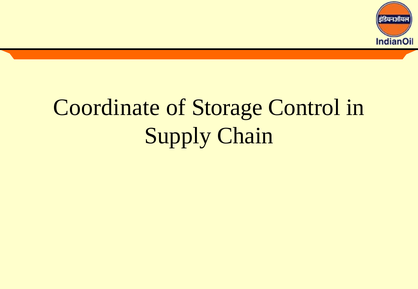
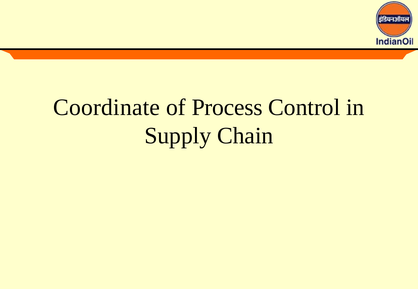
Storage: Storage -> Process
